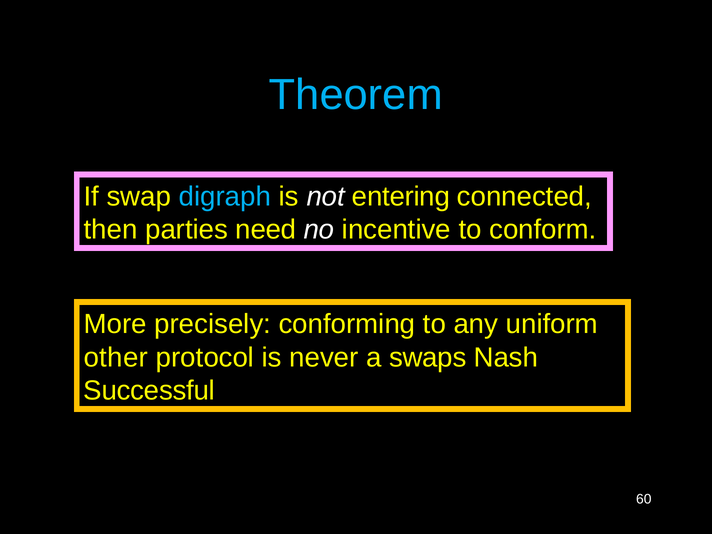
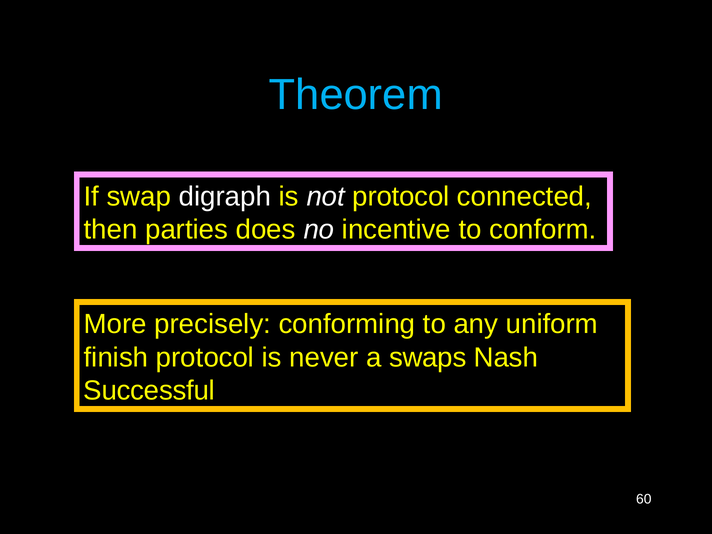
digraph colour: light blue -> white
not entering: entering -> protocol
need: need -> does
other: other -> finish
